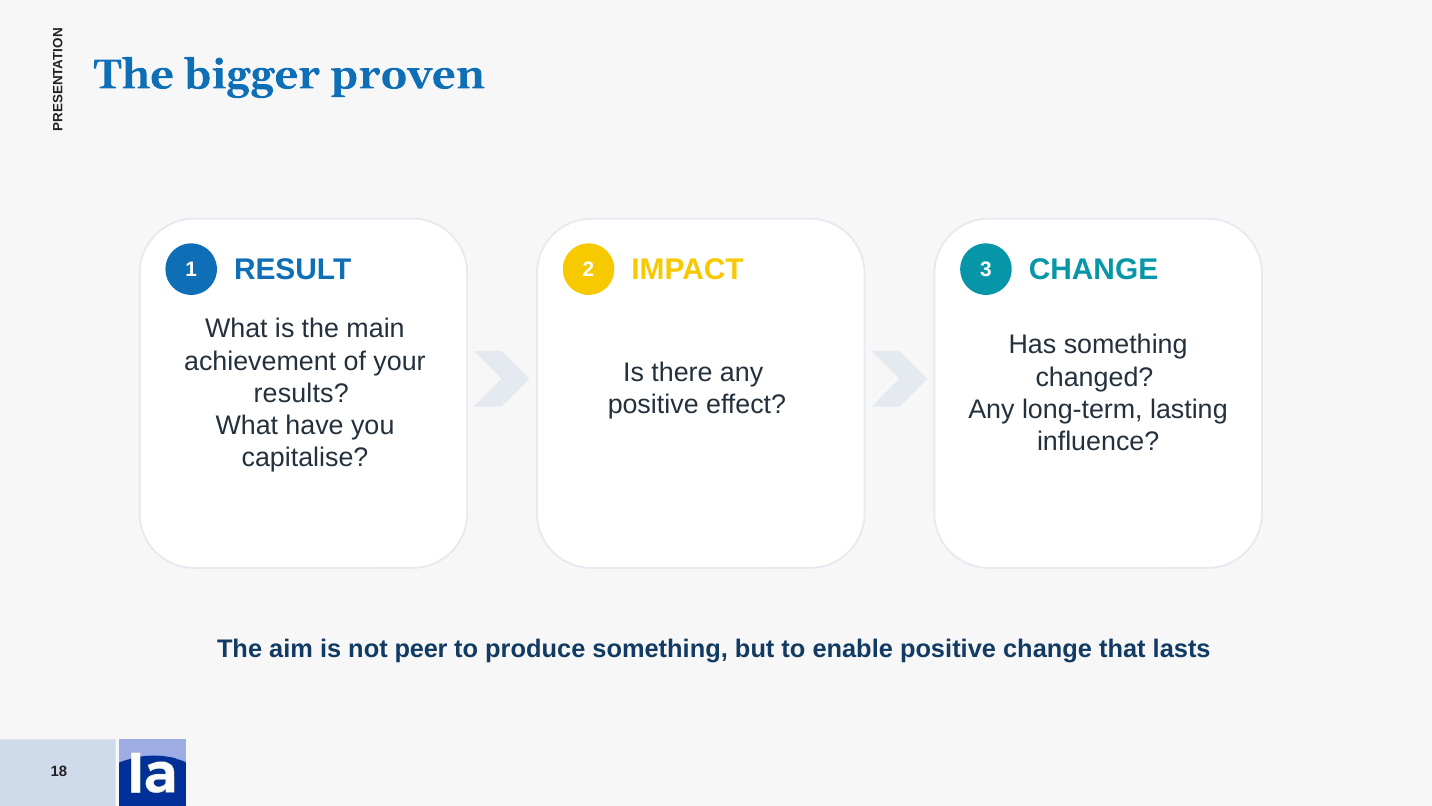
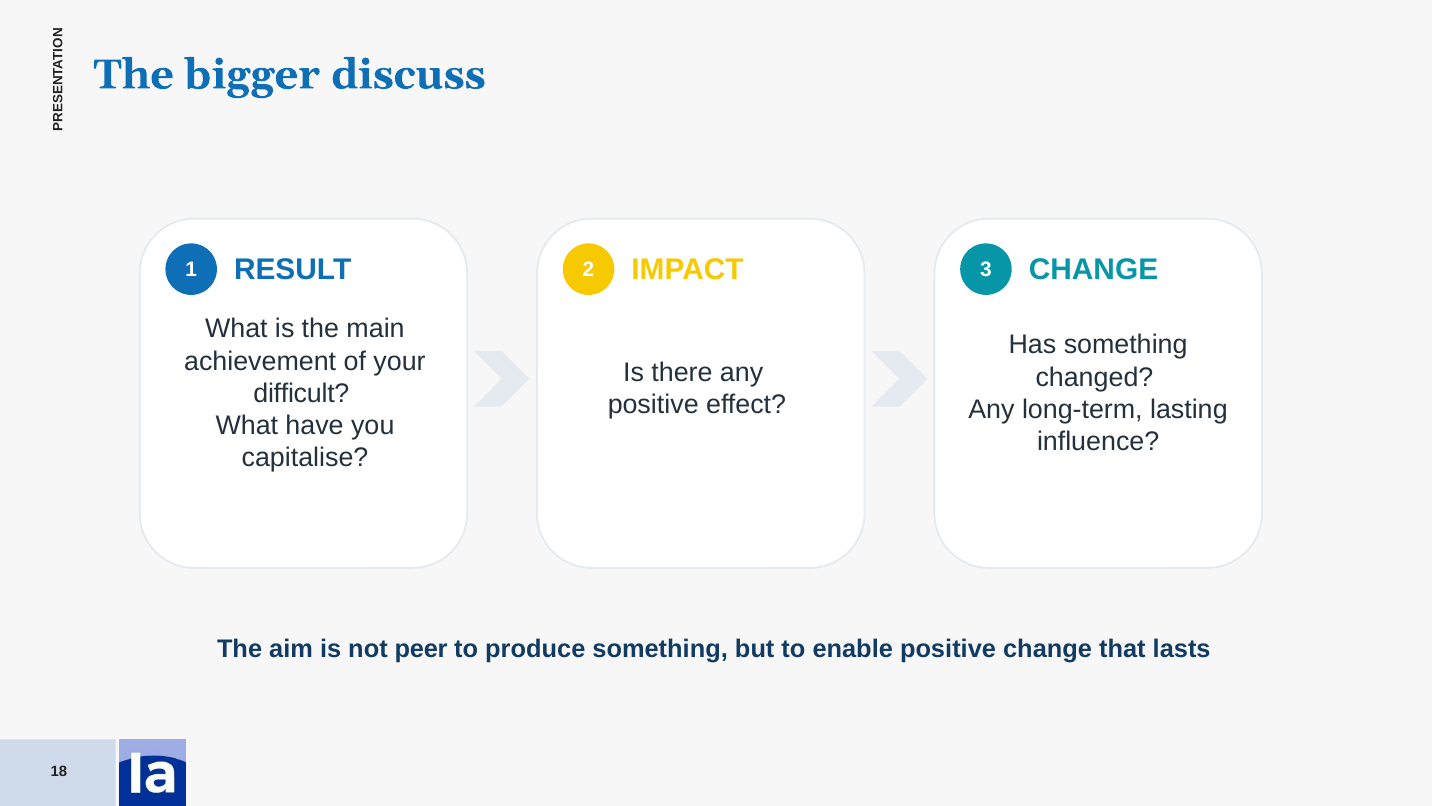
proven: proven -> discuss
results: results -> difficult
